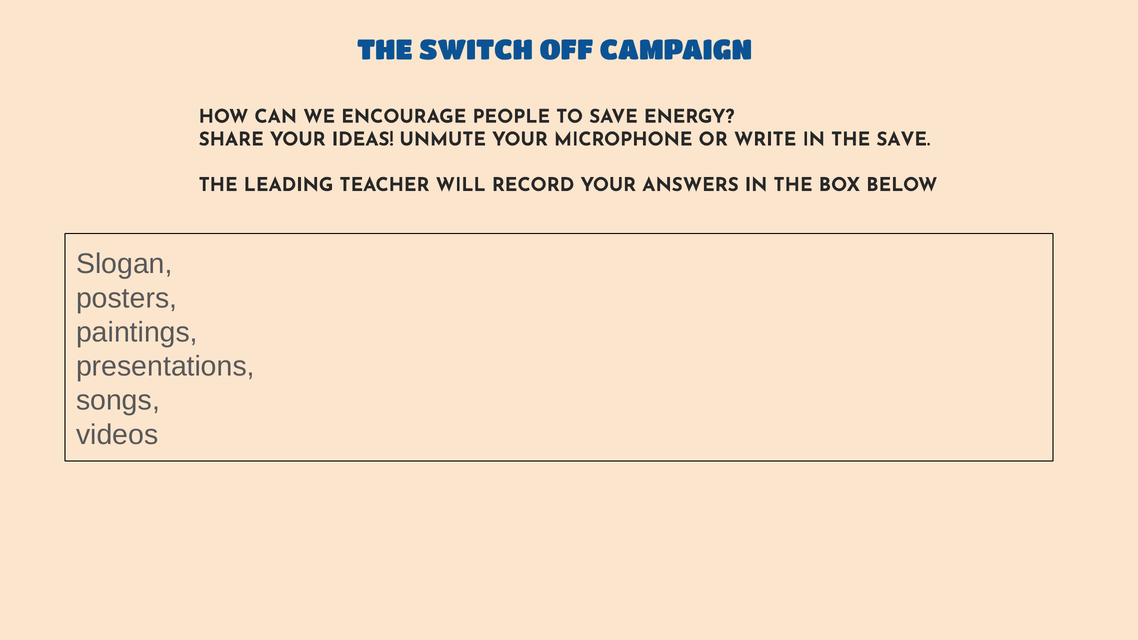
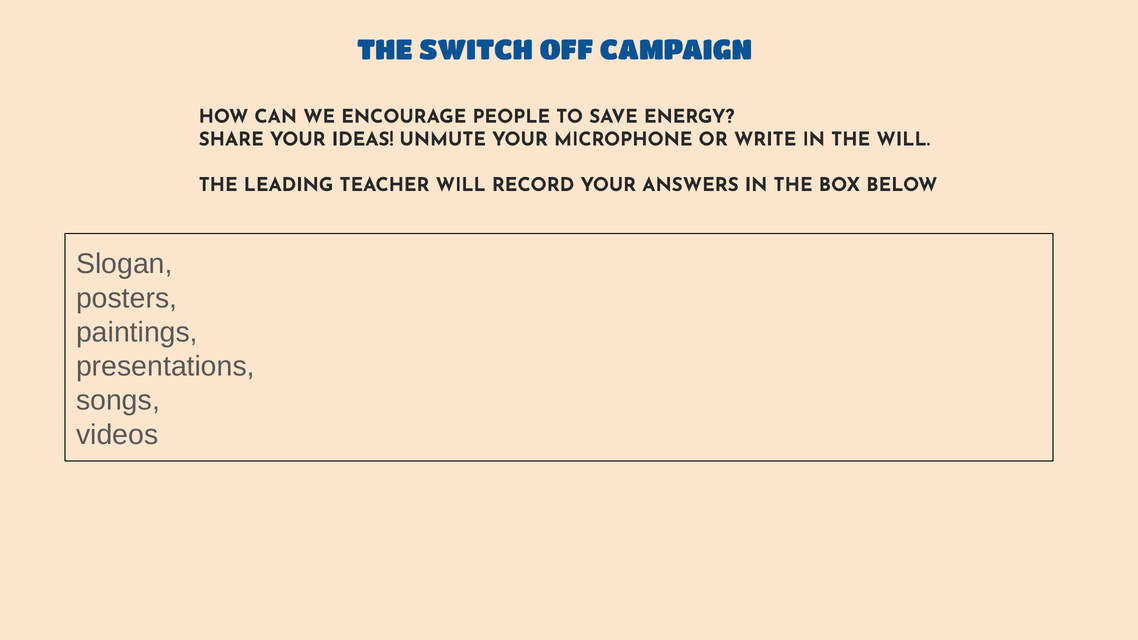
THE SAVE: SAVE -> WILL
